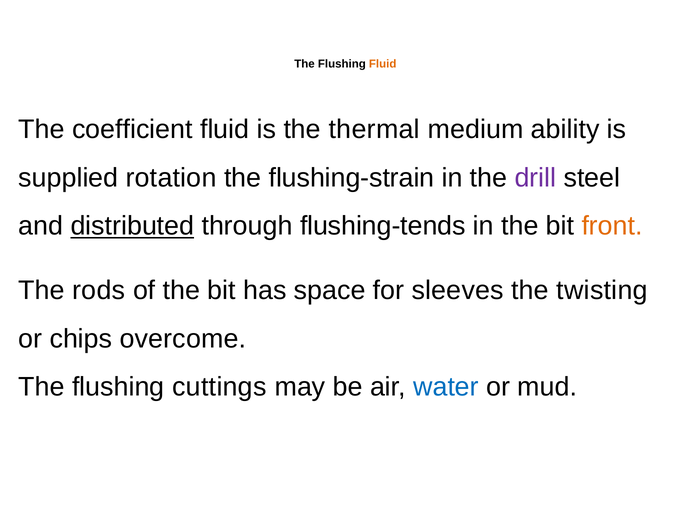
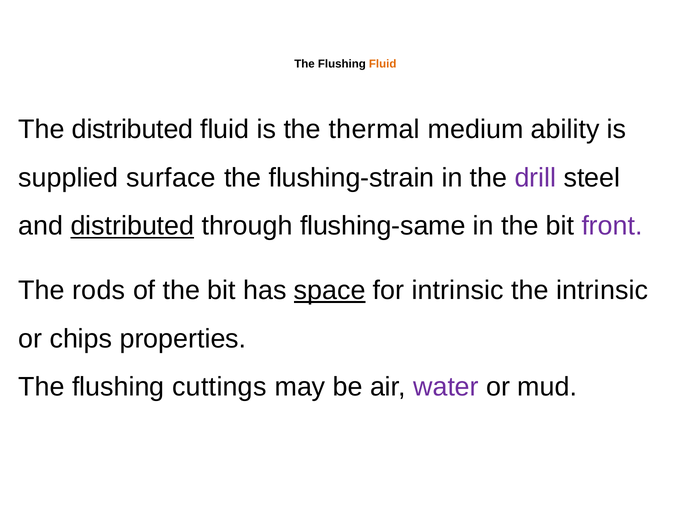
The coefficient: coefficient -> distributed
rotation: rotation -> surface
flushing-tends: flushing-tends -> flushing-same
front colour: orange -> purple
space underline: none -> present
for sleeves: sleeves -> intrinsic
the twisting: twisting -> intrinsic
overcome: overcome -> properties
water colour: blue -> purple
